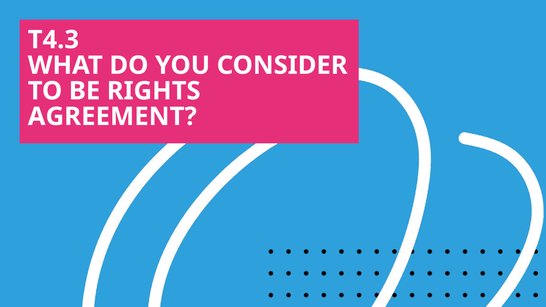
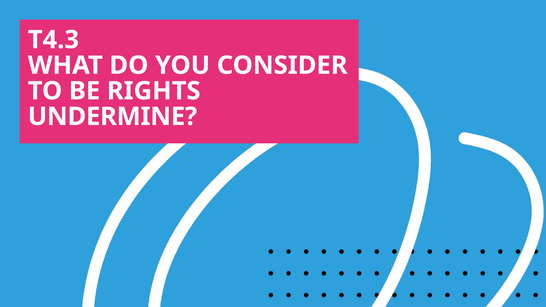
AGREEMENT: AGREEMENT -> UNDERMINE
